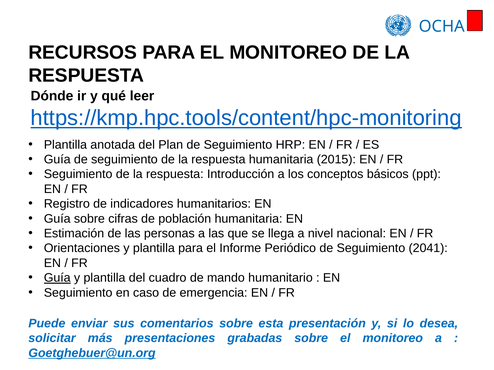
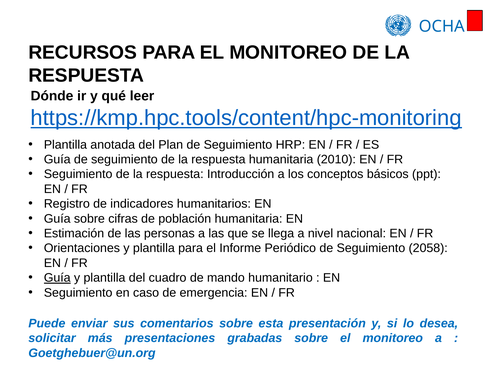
2015: 2015 -> 2010
2041: 2041 -> 2058
Goetghebuer@un.org underline: present -> none
